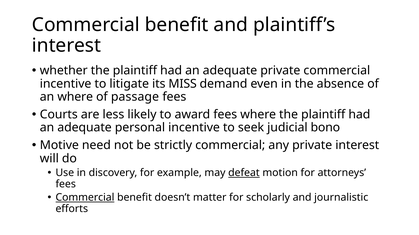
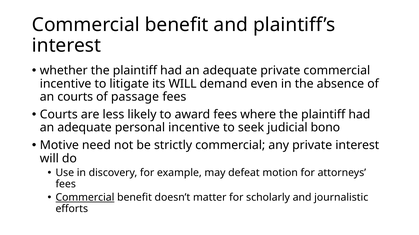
its MISS: MISS -> WILL
an where: where -> courts
defeat underline: present -> none
